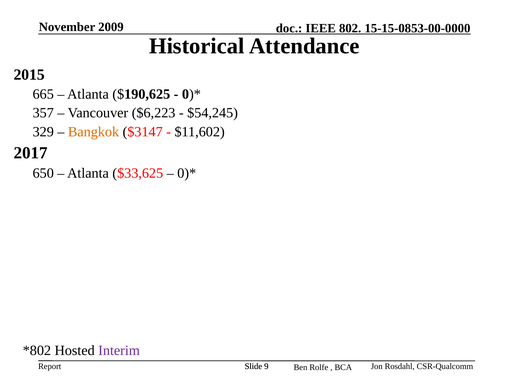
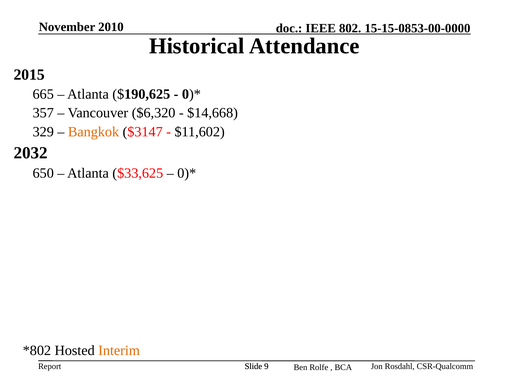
2009: 2009 -> 2010
$6,223: $6,223 -> $6,320
$54,245: $54,245 -> $14,668
2017: 2017 -> 2032
Interim colour: purple -> orange
